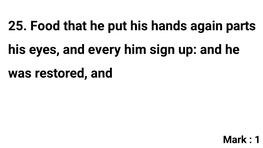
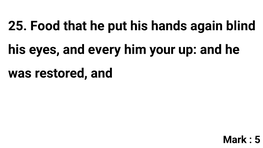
parts: parts -> blind
sign: sign -> your
1: 1 -> 5
